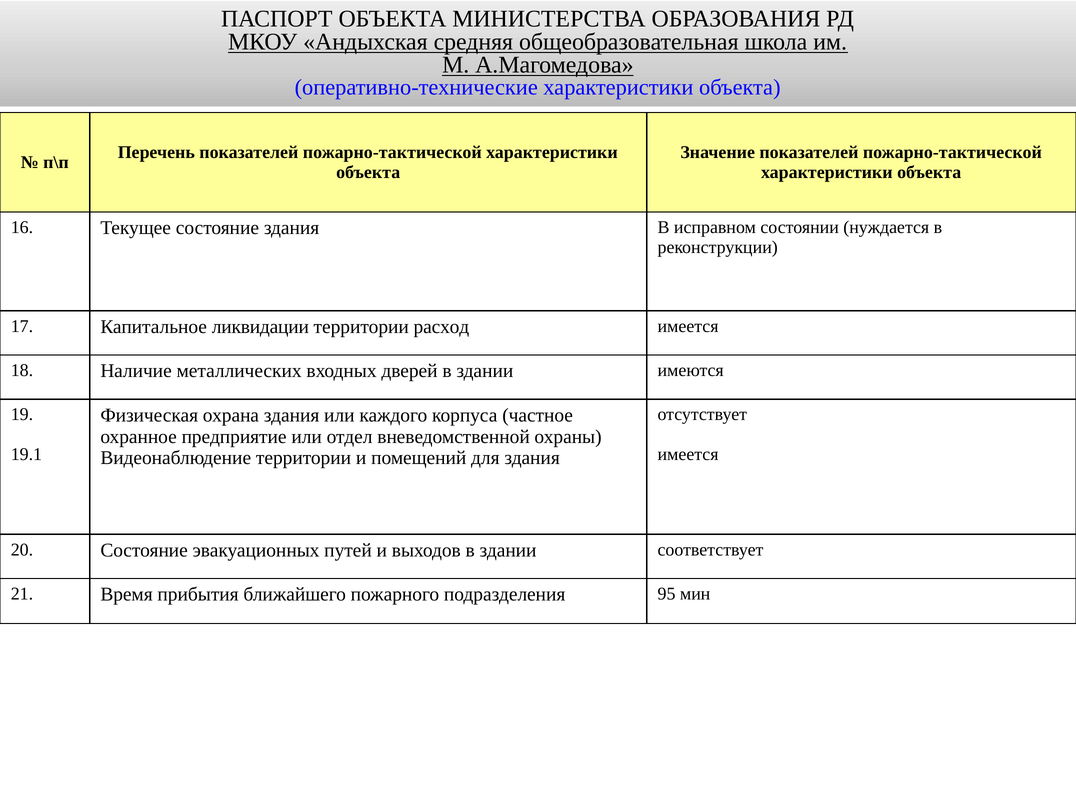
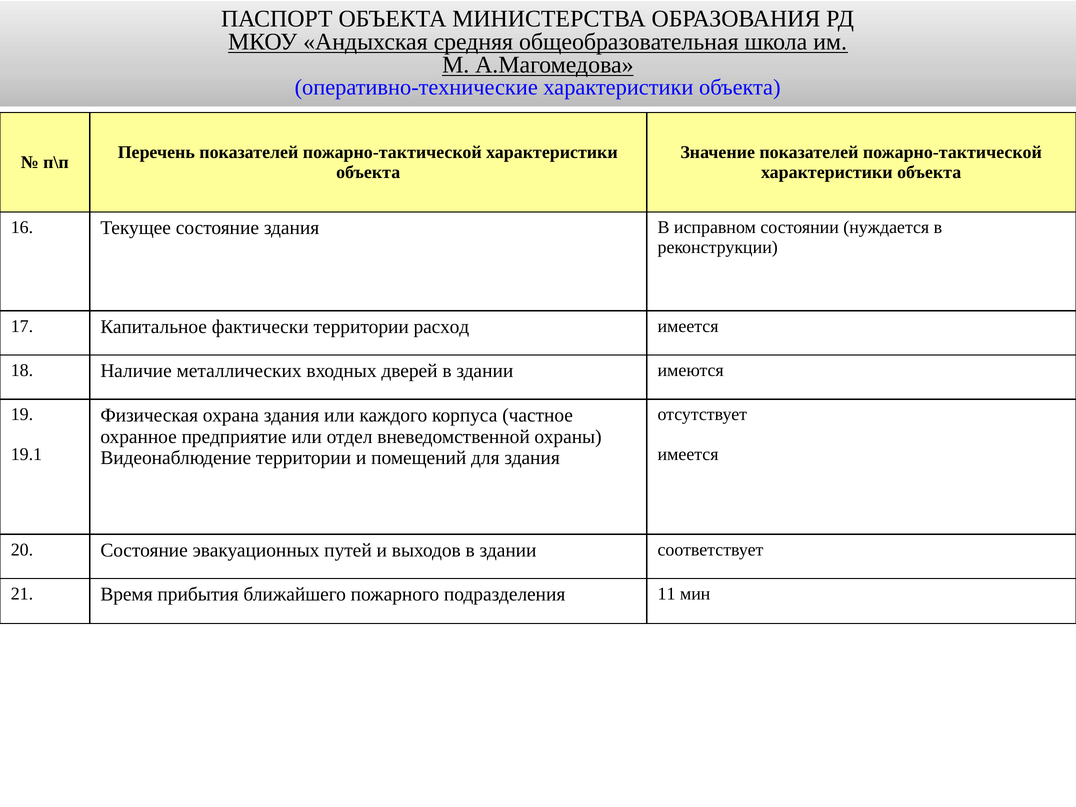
ликвидации: ликвидации -> фактически
95: 95 -> 11
